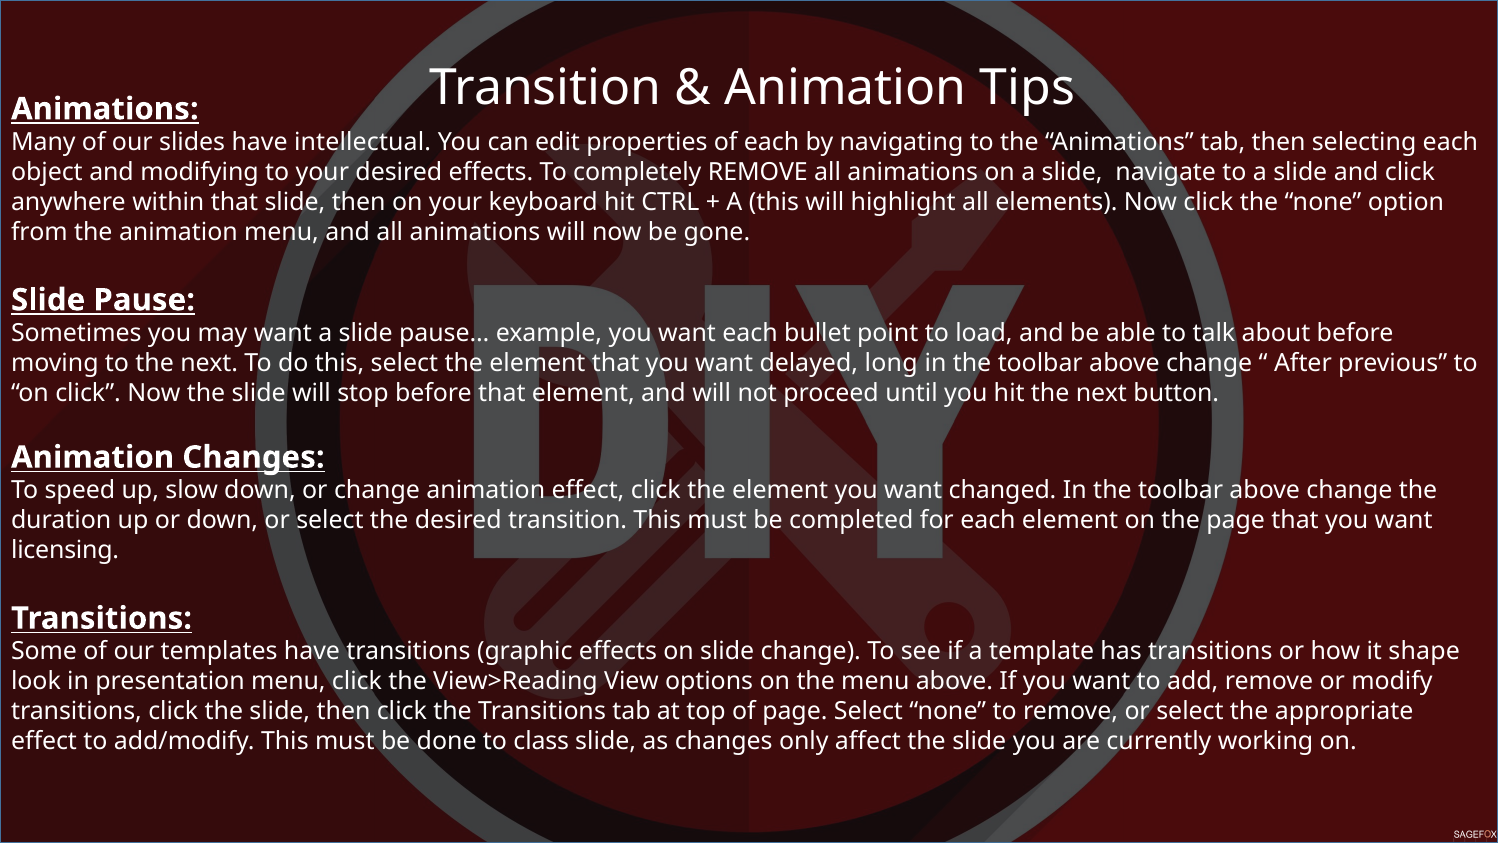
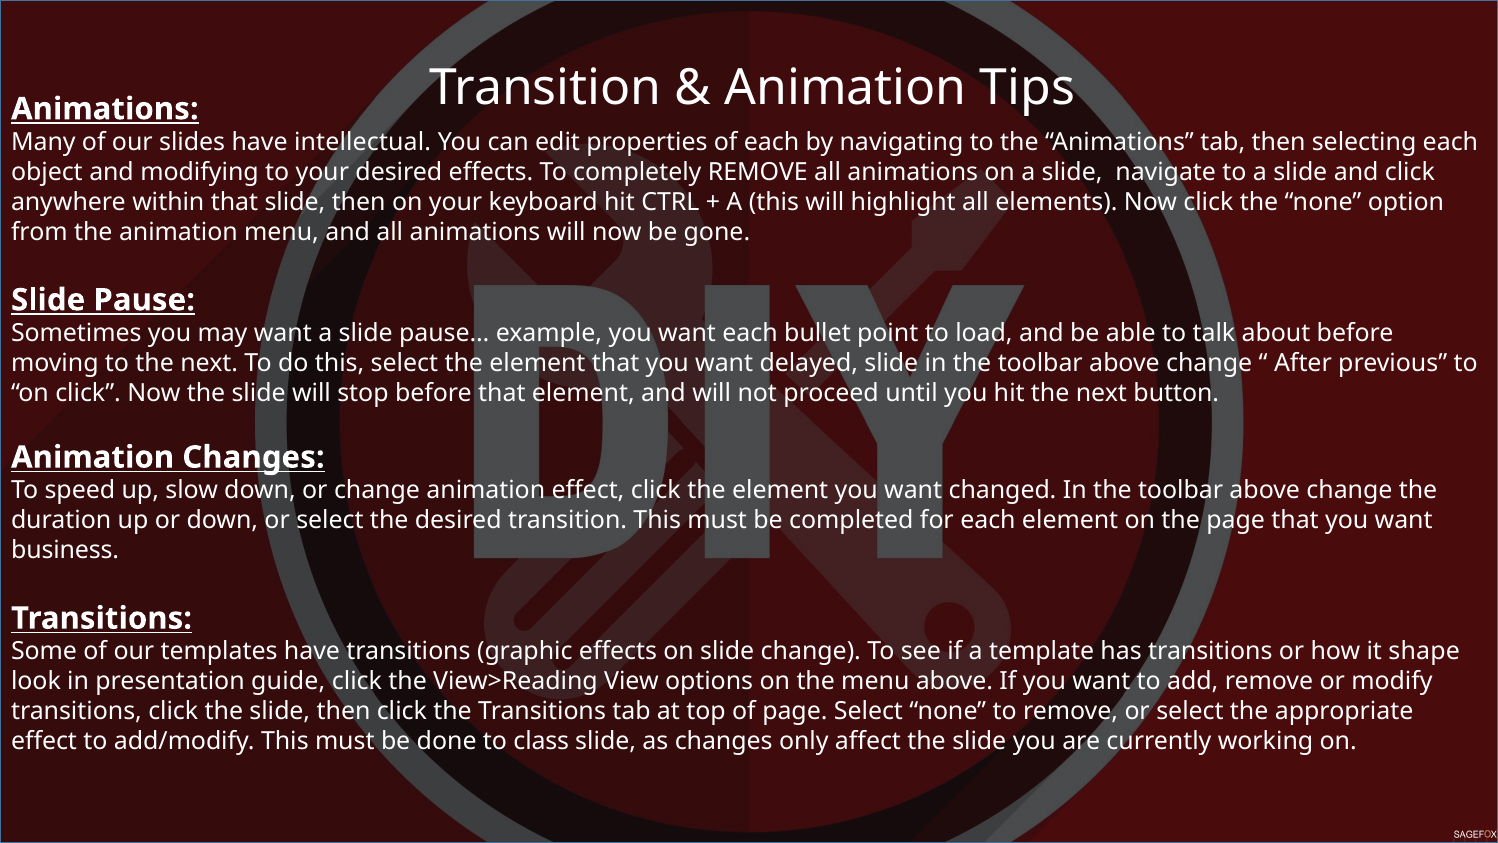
delayed long: long -> slide
licensing: licensing -> business
presentation menu: menu -> guide
